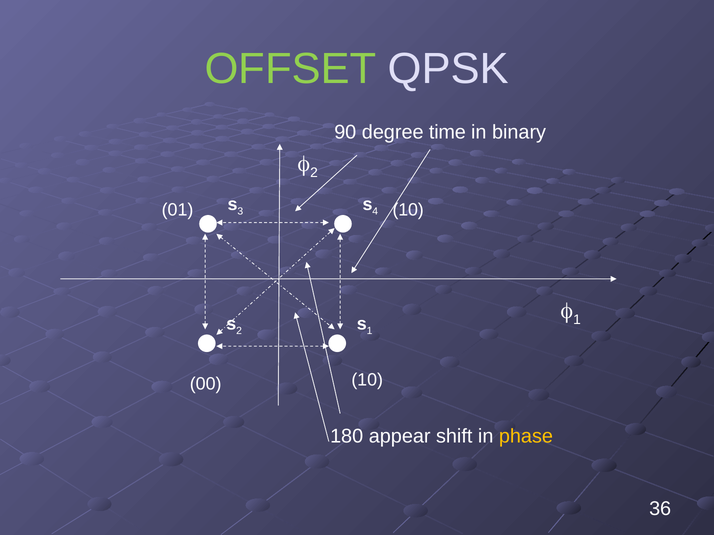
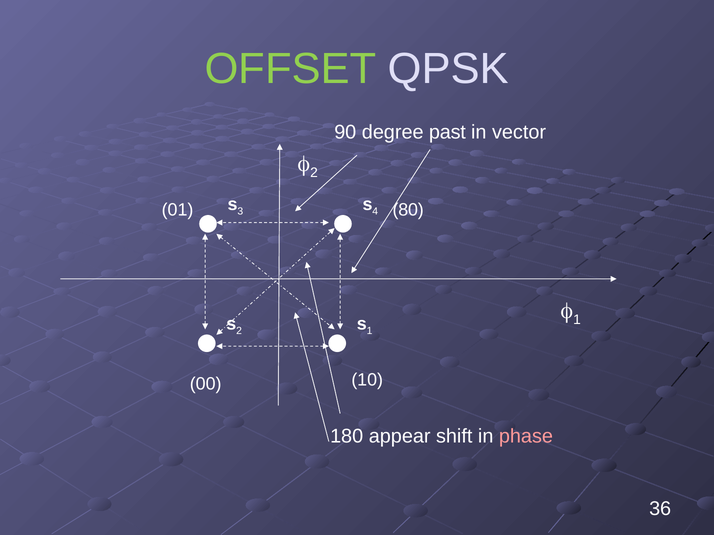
time: time -> past
binary: binary -> vector
01 10: 10 -> 80
phase colour: yellow -> pink
